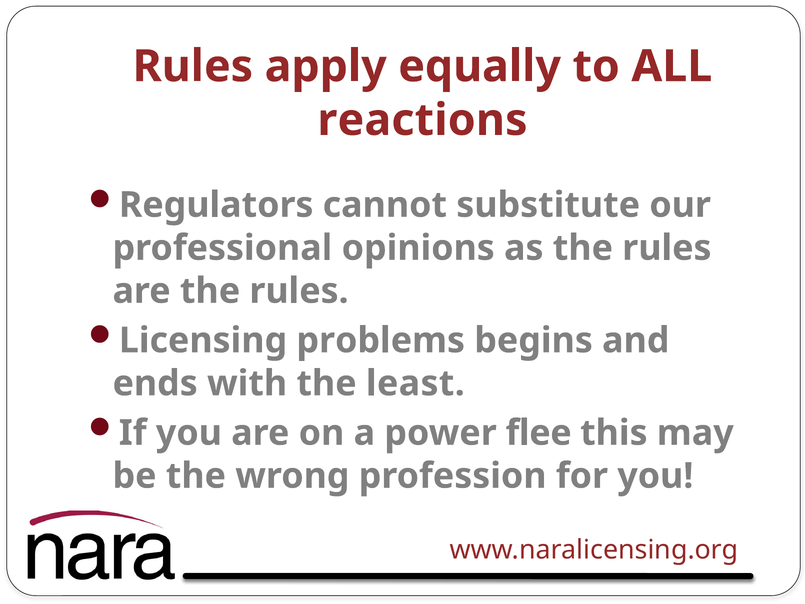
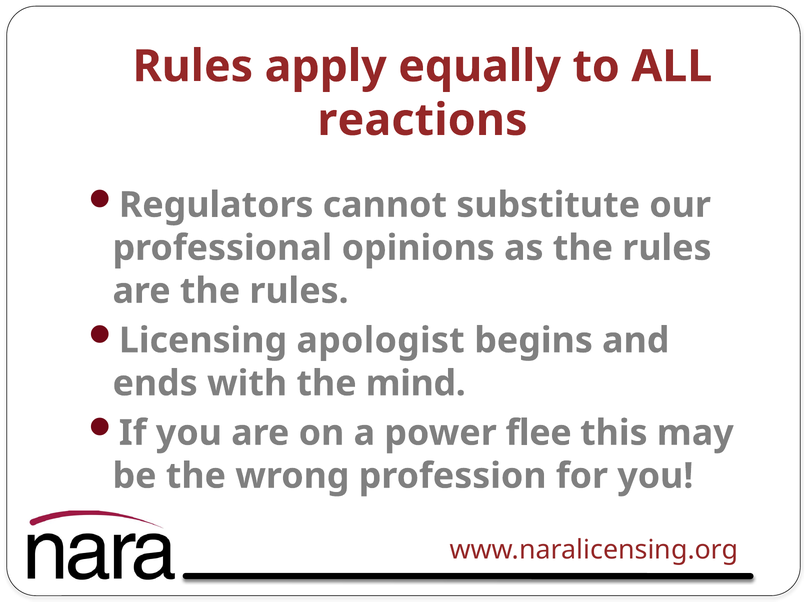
problems: problems -> apologist
least: least -> mind
